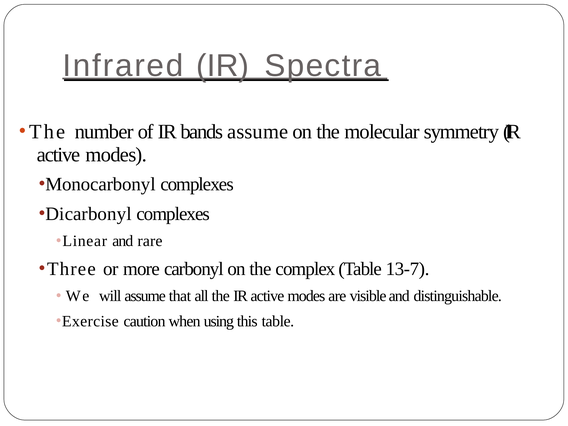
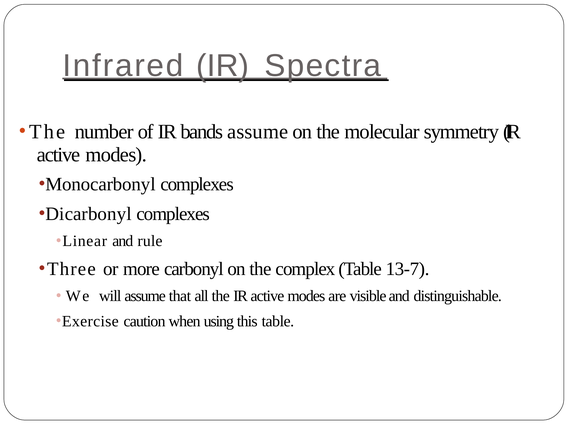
rare: rare -> rule
